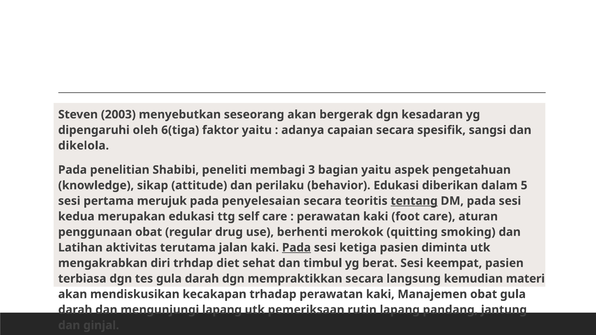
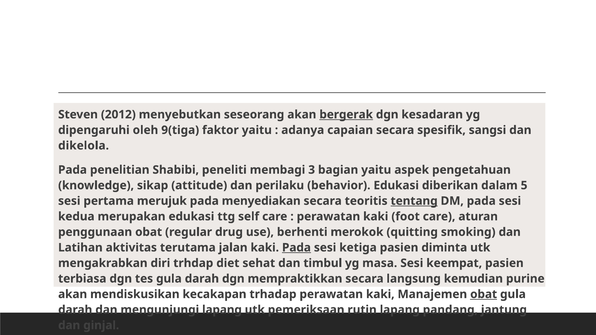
2003: 2003 -> 2012
bergerak underline: none -> present
6(tiga: 6(tiga -> 9(tiga
penyelesaian: penyelesaian -> menyediakan
berat: berat -> masa
materi: materi -> purine
obat at (484, 294) underline: none -> present
